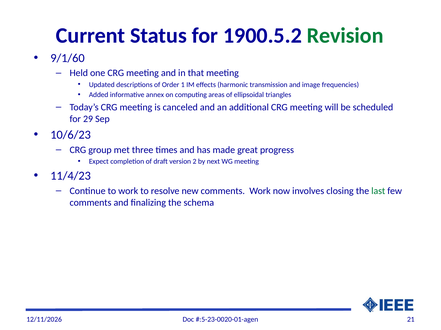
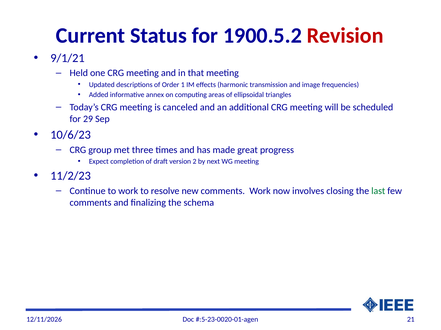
Revision colour: green -> red
9/1/60: 9/1/60 -> 9/1/21
11/4/23: 11/4/23 -> 11/2/23
